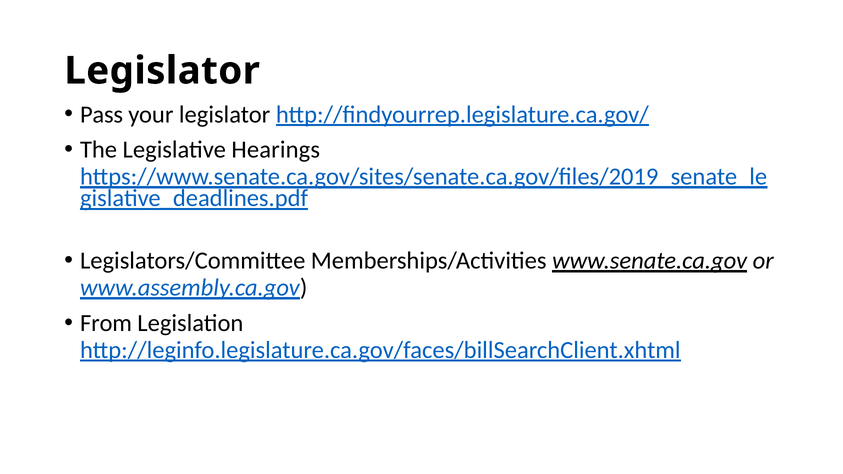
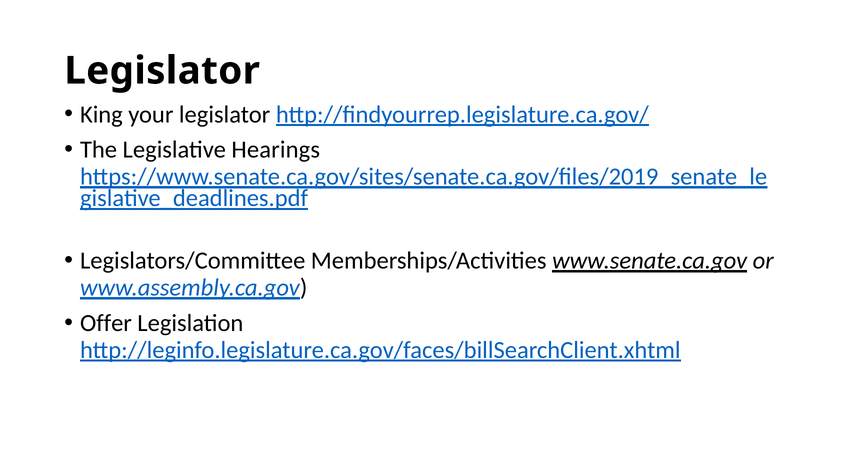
Pass: Pass -> King
From: From -> Offer
